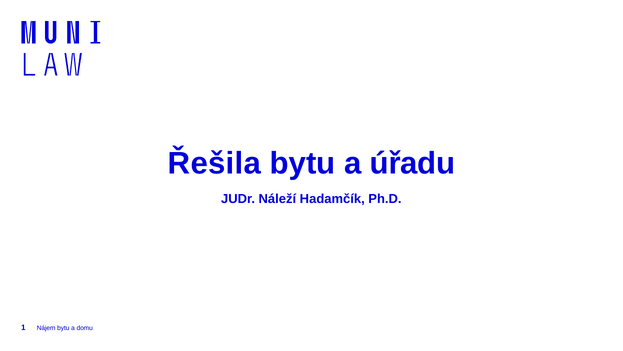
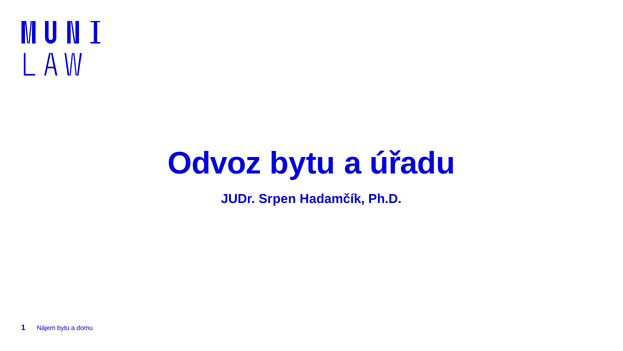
Řešila: Řešila -> Odvoz
Náleží: Náleží -> Srpen
